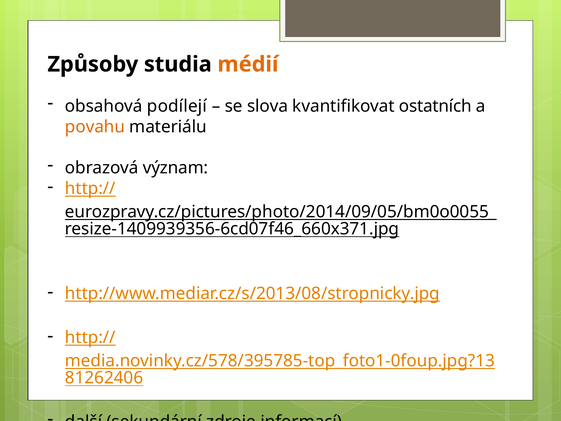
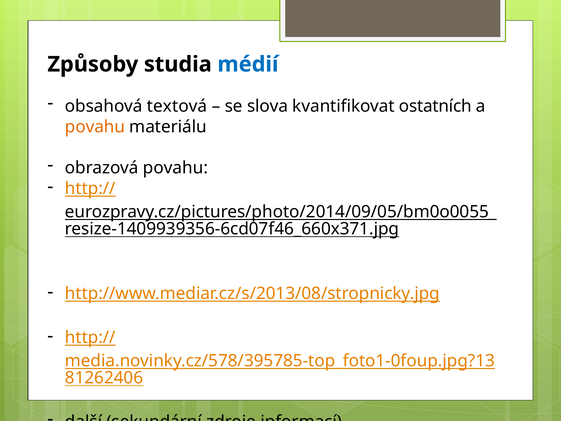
médií colour: orange -> blue
podílejí: podílejí -> textová
obrazová význam: význam -> povahu
